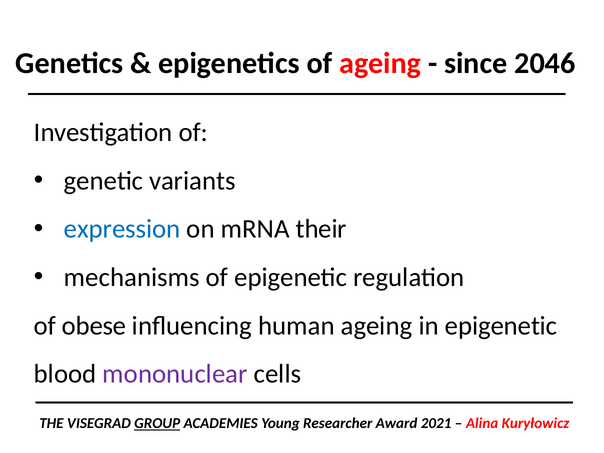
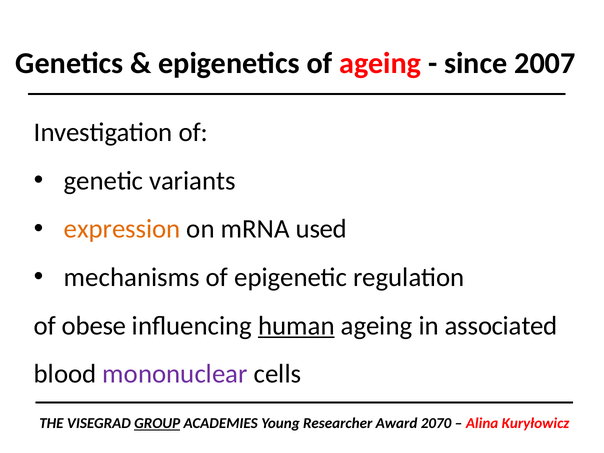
2046: 2046 -> 2007
expression colour: blue -> orange
their: their -> used
human underline: none -> present
in epigenetic: epigenetic -> associated
2021: 2021 -> 2070
